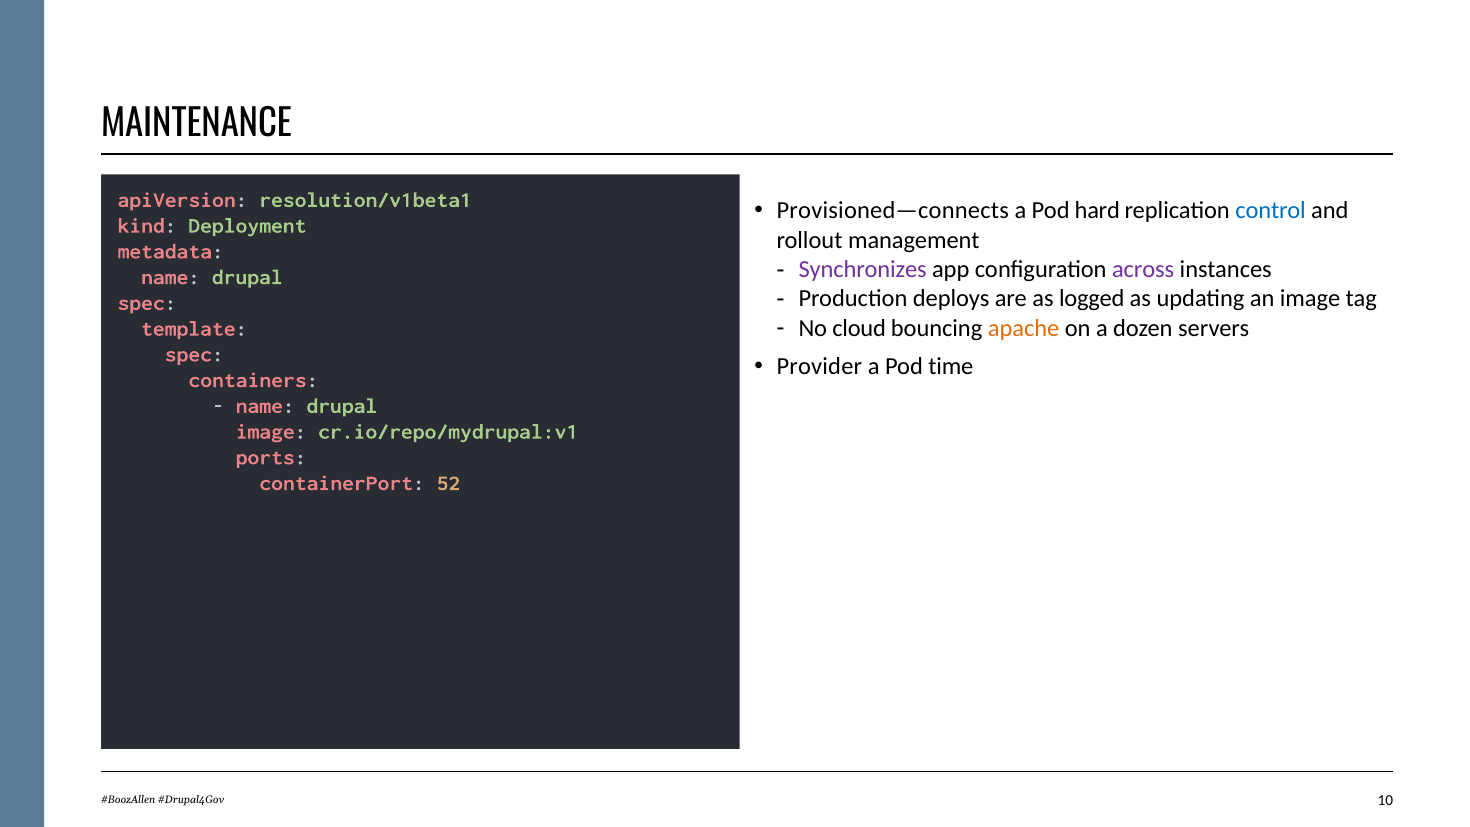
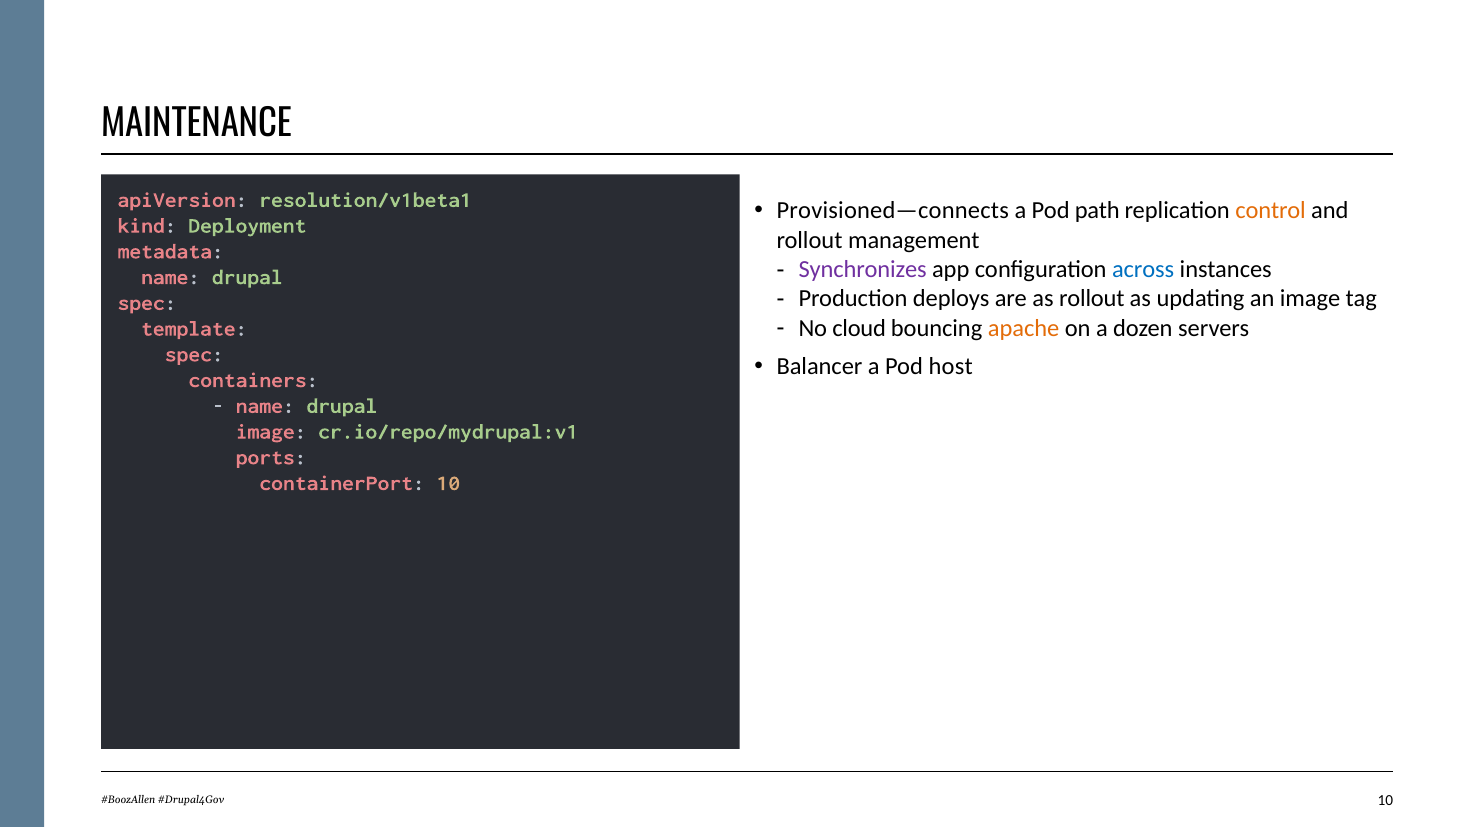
hard: hard -> path
control colour: blue -> orange
across colour: purple -> blue
as logged: logged -> rollout
Provider: Provider -> Balancer
time: time -> host
containerPort 52: 52 -> 10
